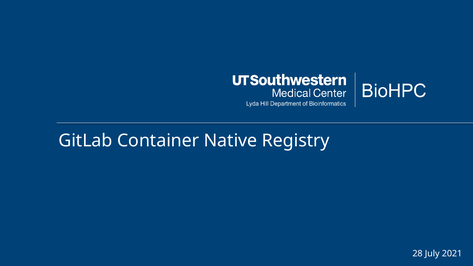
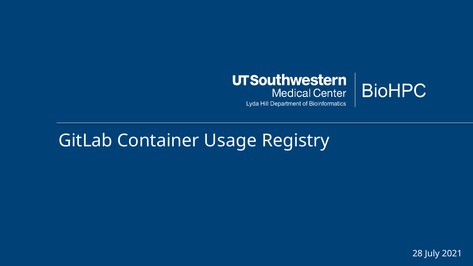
Native: Native -> Usage
